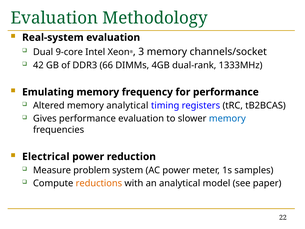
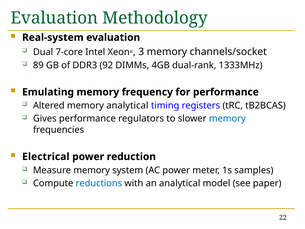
9-core: 9-core -> 7-core
42: 42 -> 89
66: 66 -> 92
performance evaluation: evaluation -> regulators
Measure problem: problem -> memory
reductions colour: orange -> blue
